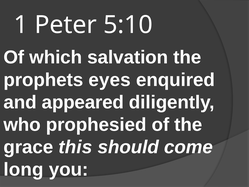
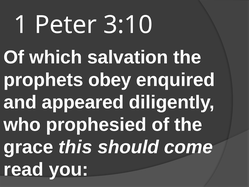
5:10: 5:10 -> 3:10
eyes: eyes -> obey
long: long -> read
